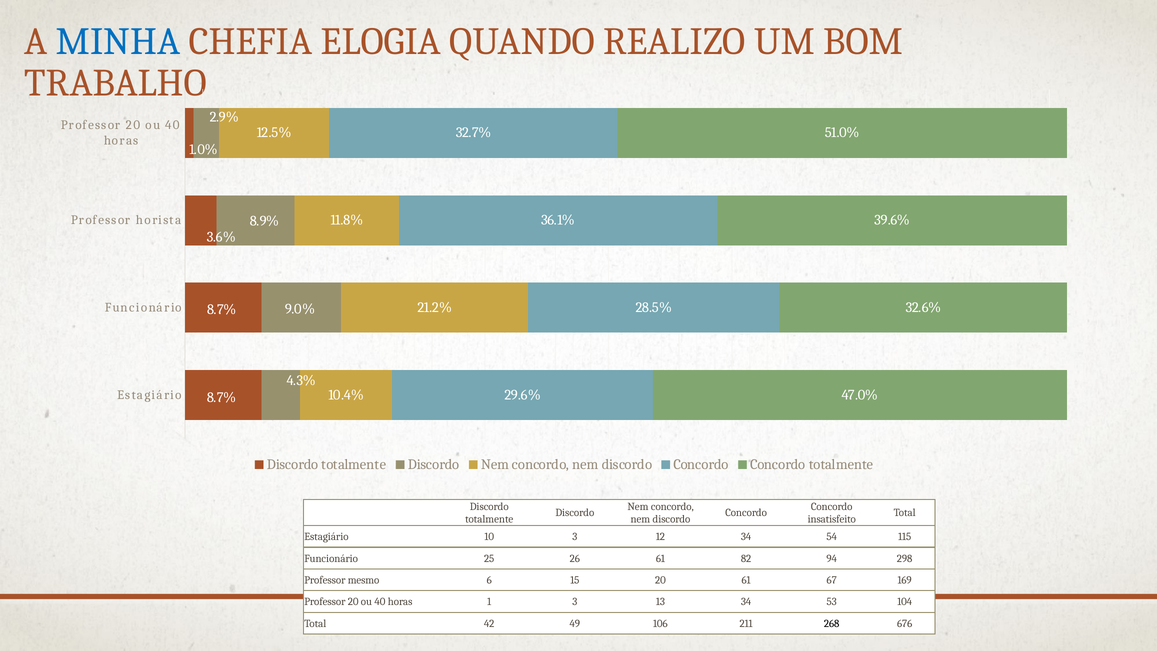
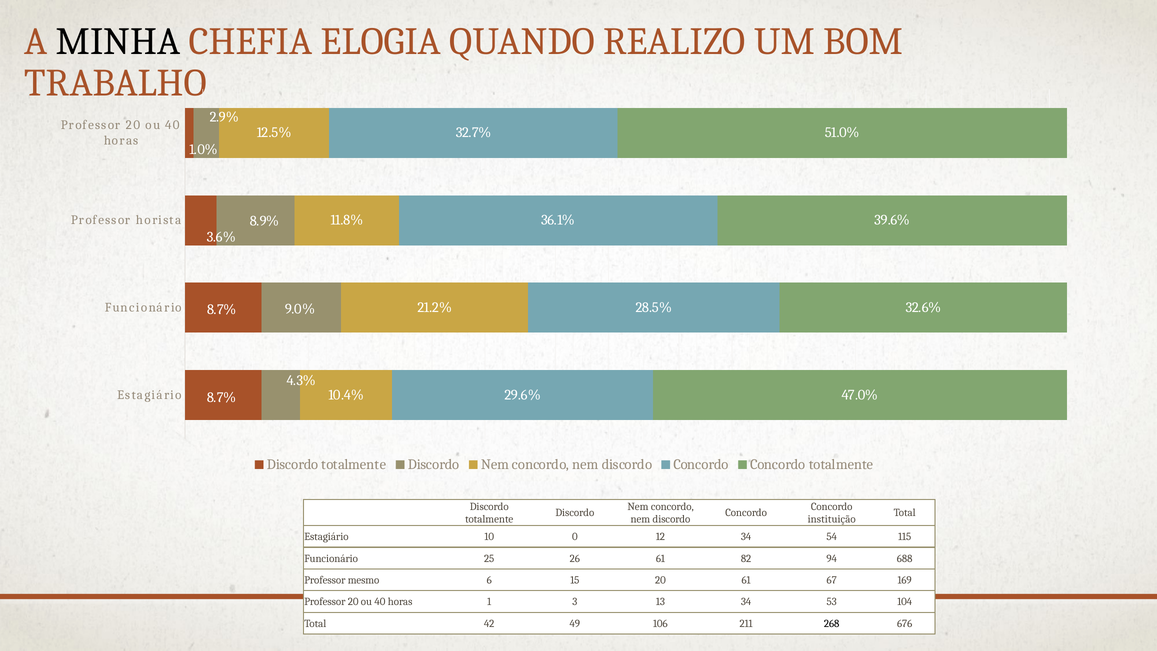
MINHA colour: blue -> black
insatisfeito: insatisfeito -> instituição
10 3: 3 -> 0
298: 298 -> 688
